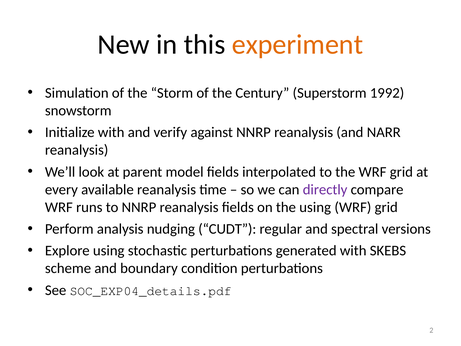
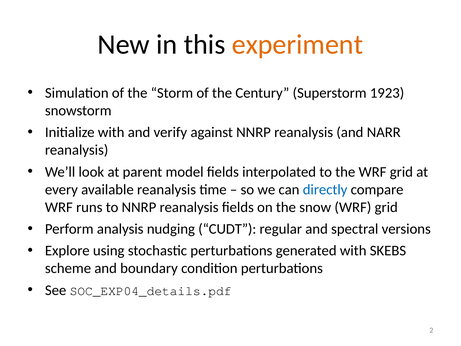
1992: 1992 -> 1923
directly colour: purple -> blue
the using: using -> snow
